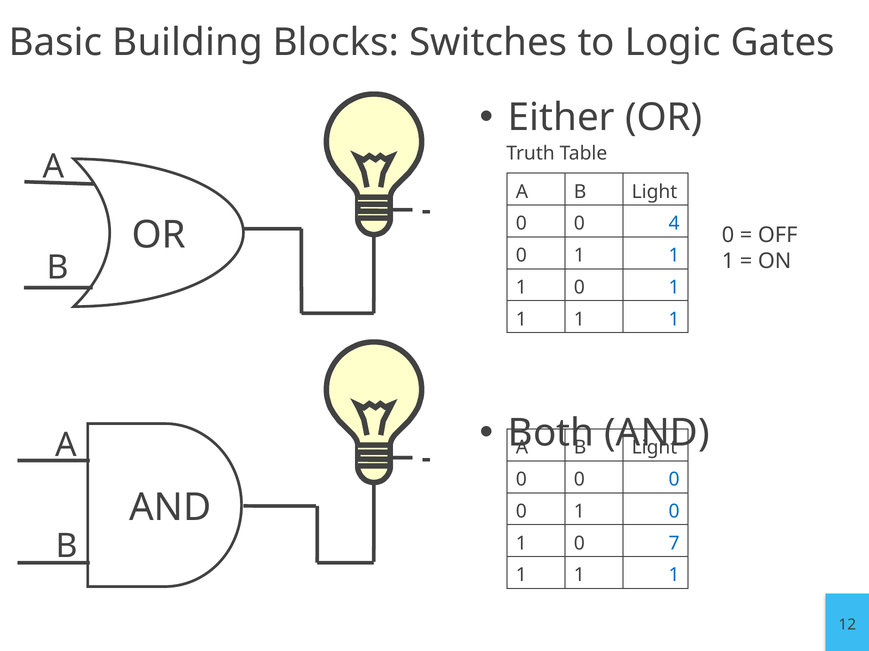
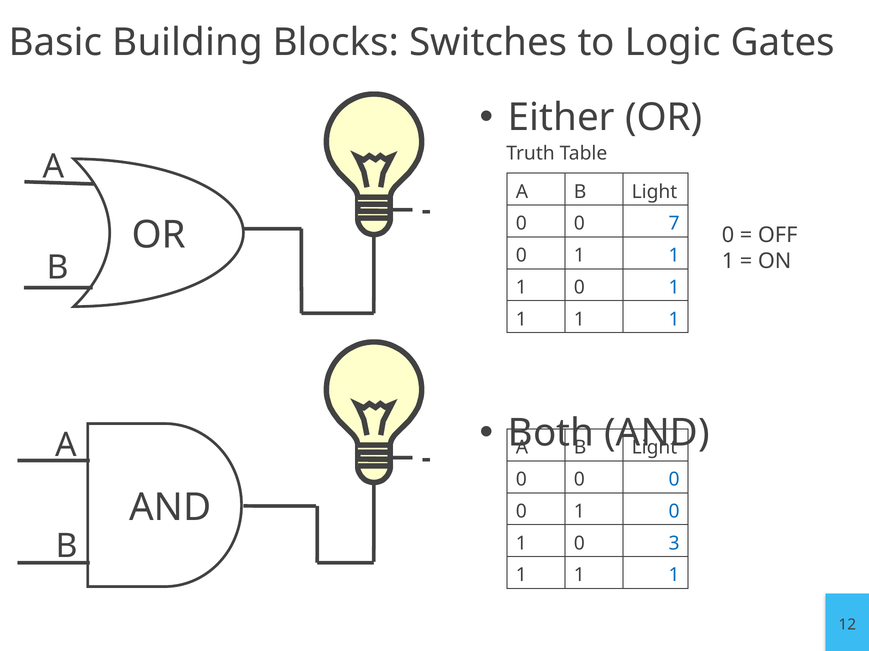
4: 4 -> 7
7: 7 -> 3
